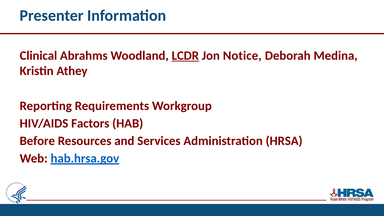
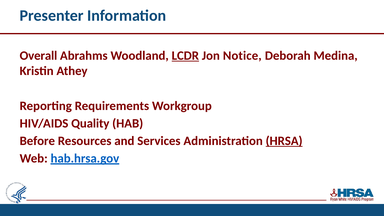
Clinical: Clinical -> Overall
Factors: Factors -> Quality
HRSA underline: none -> present
